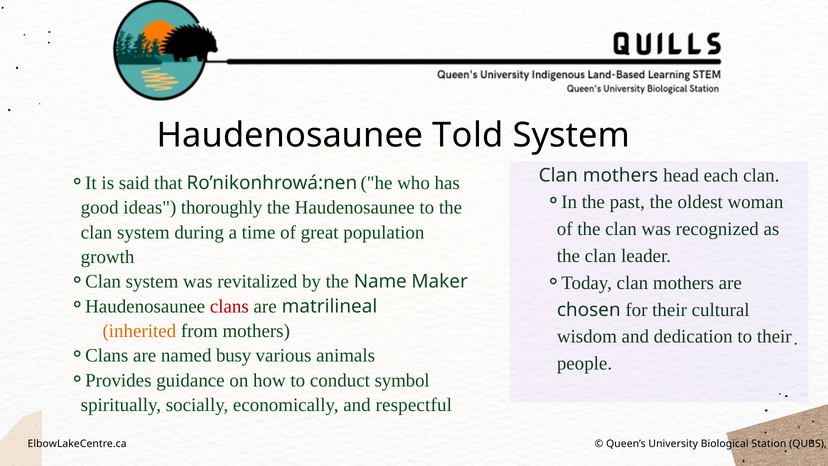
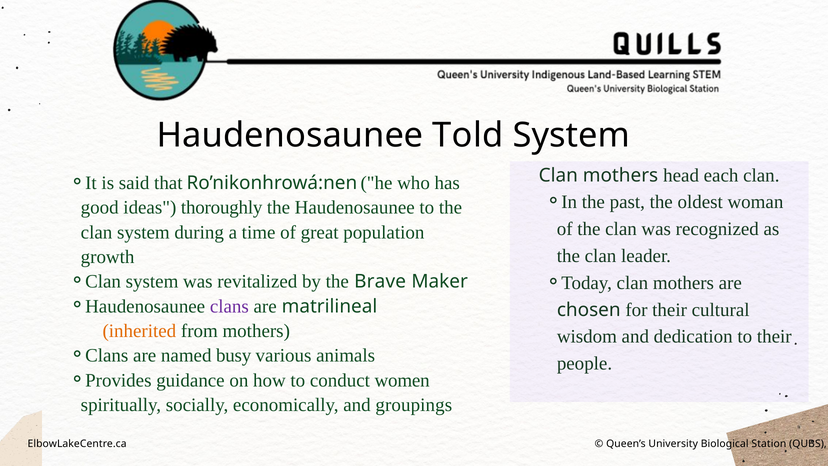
Name: Name -> Brave
clans colour: red -> purple
symbol: symbol -> women
respectful: respectful -> groupings
